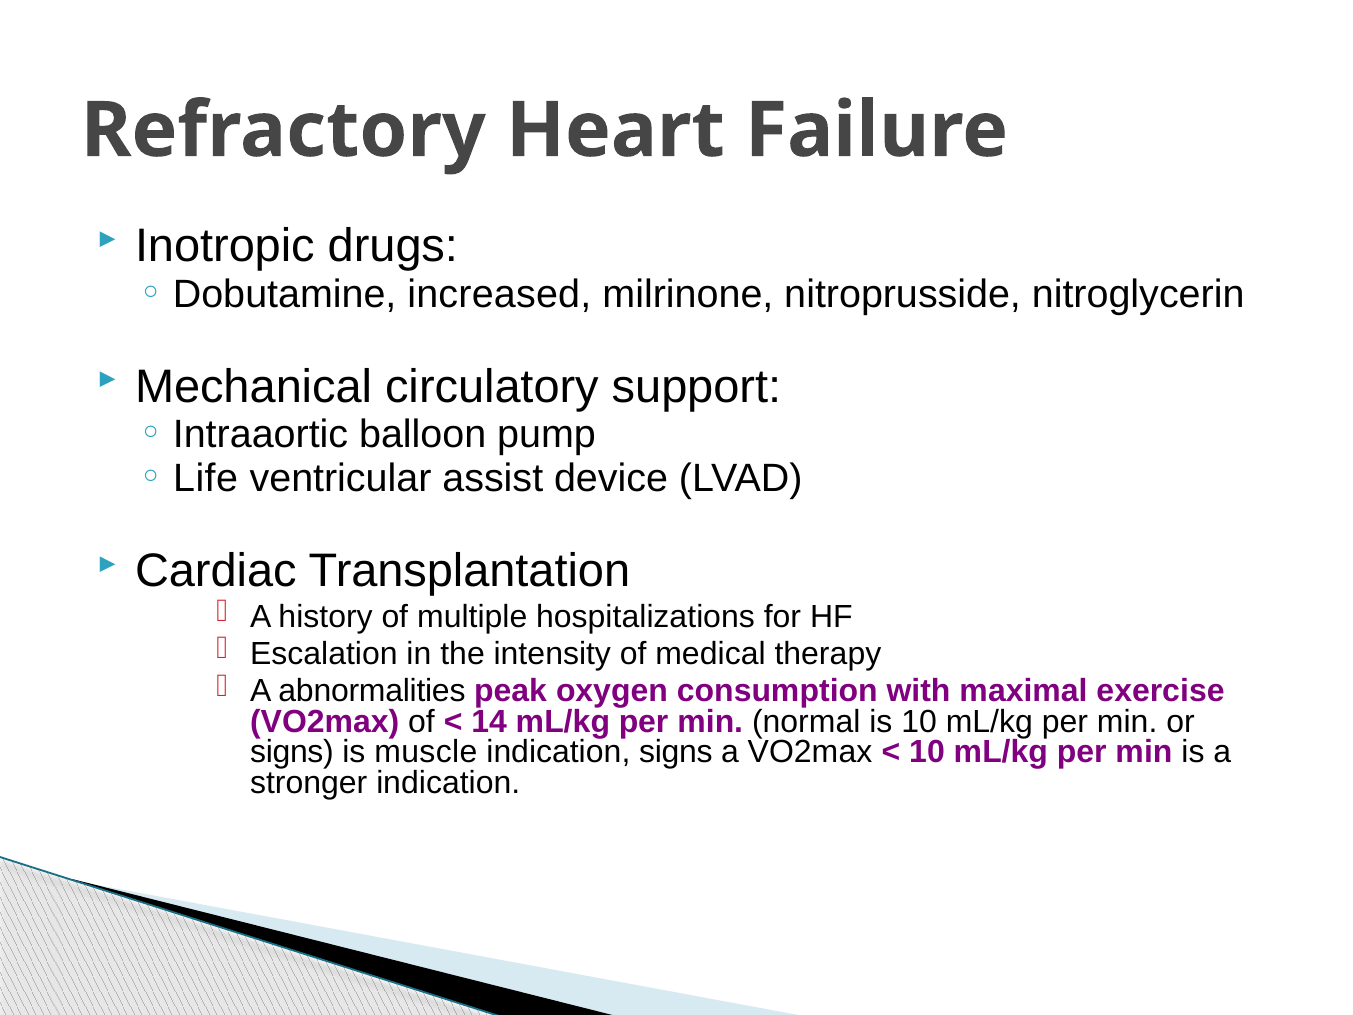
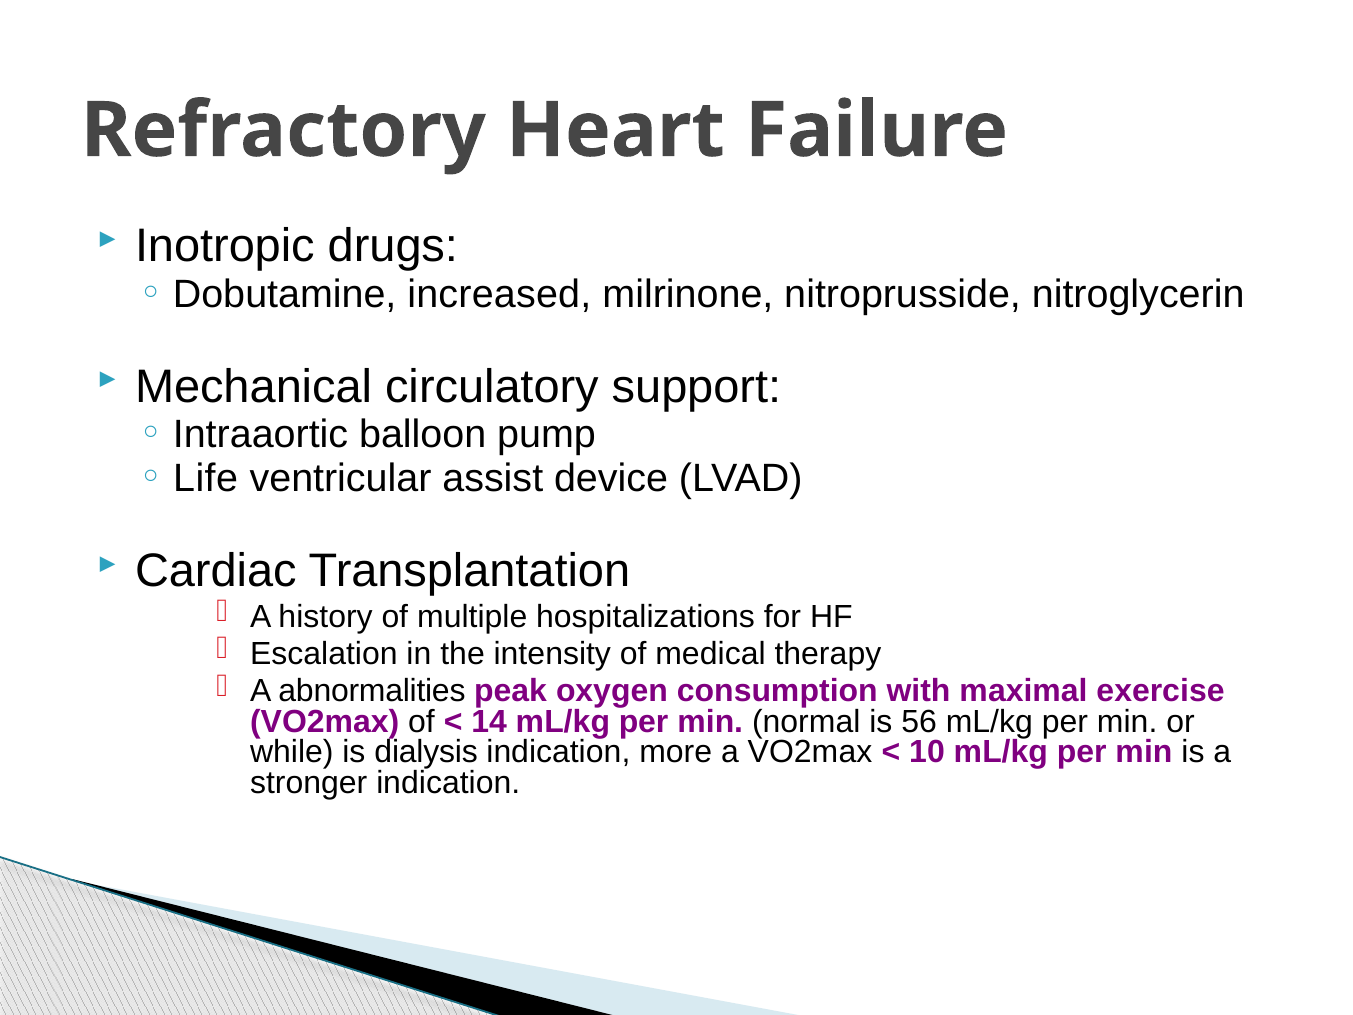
is 10: 10 -> 56
signs at (292, 752): signs -> while
muscle: muscle -> dialysis
indication signs: signs -> more
